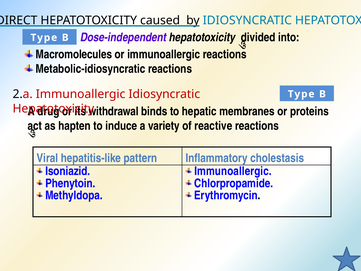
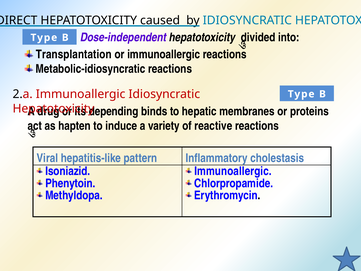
Macromolecules: Macromolecules -> Transplantation
withdrawal: withdrawal -> depending
